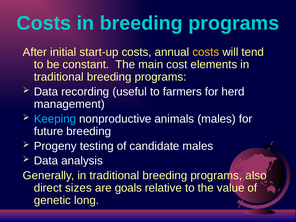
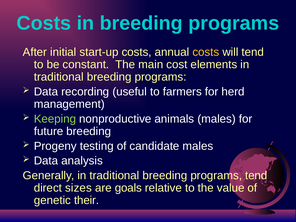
Keeping colour: light blue -> light green
programs also: also -> tend
long: long -> their
